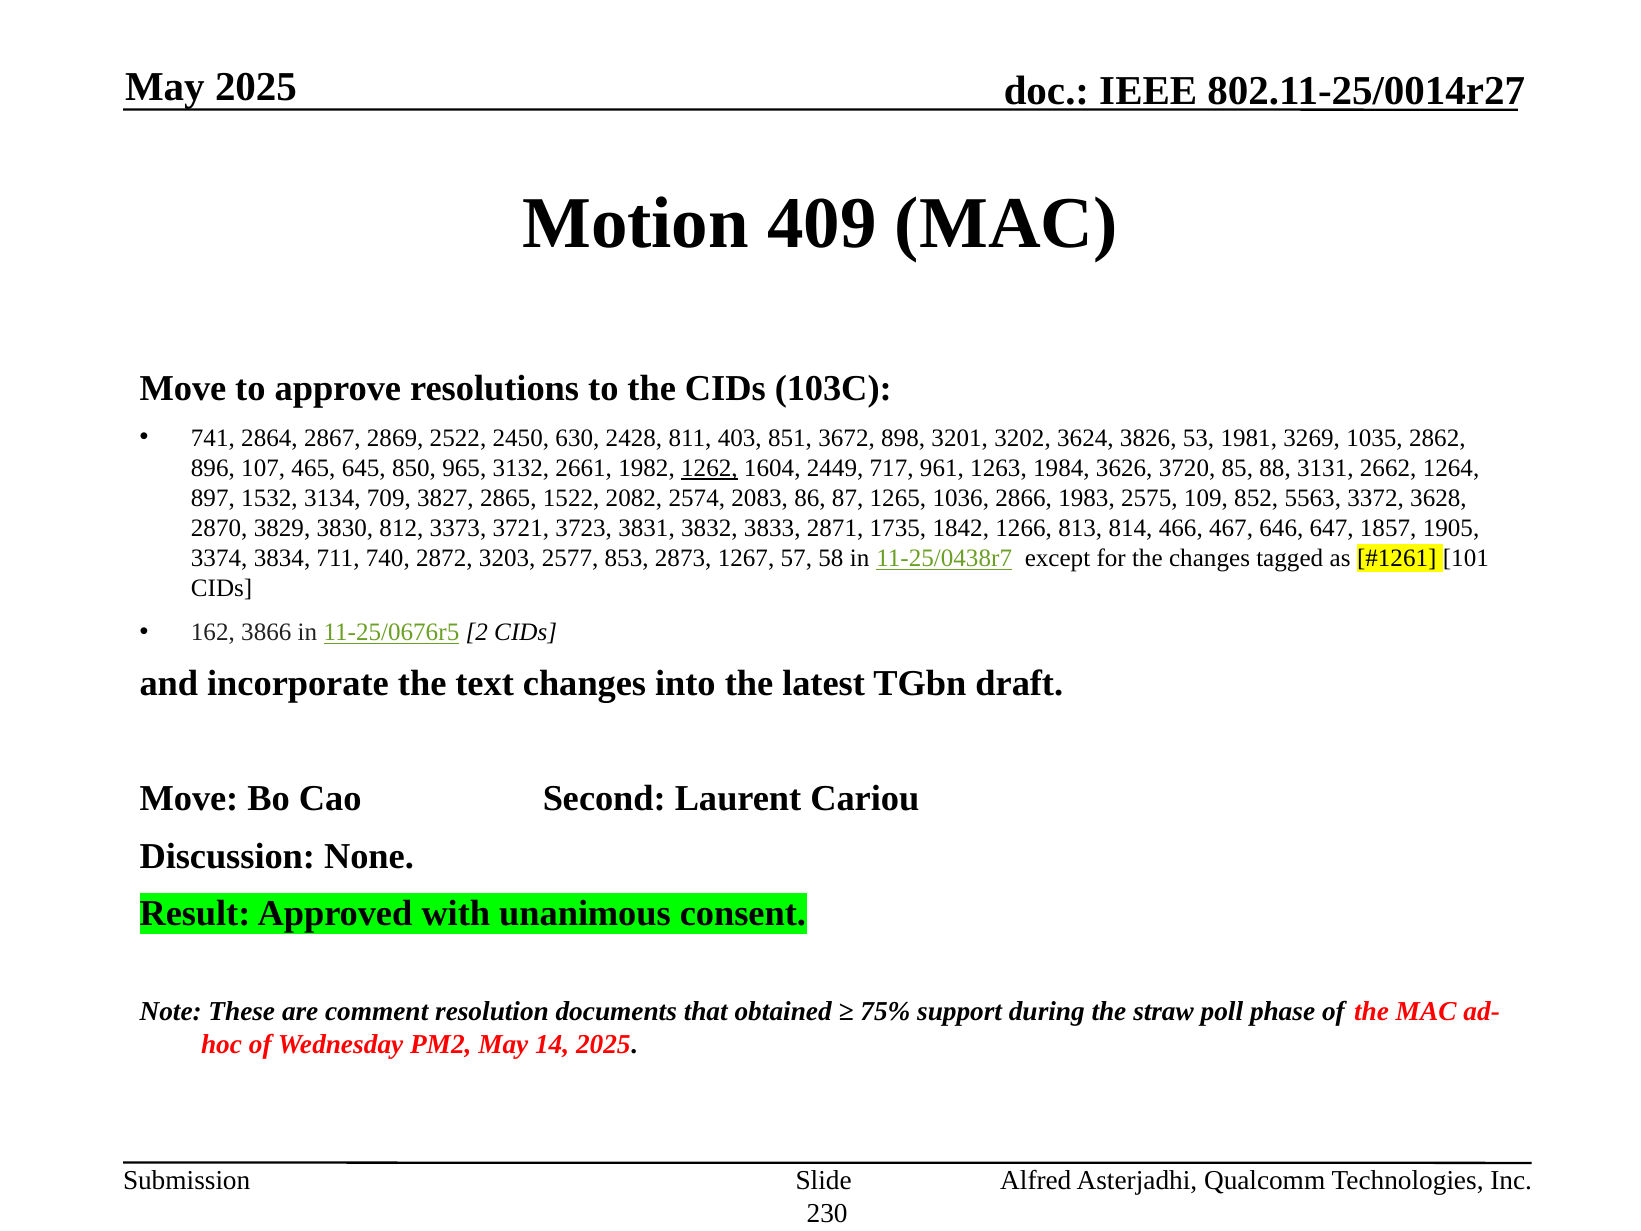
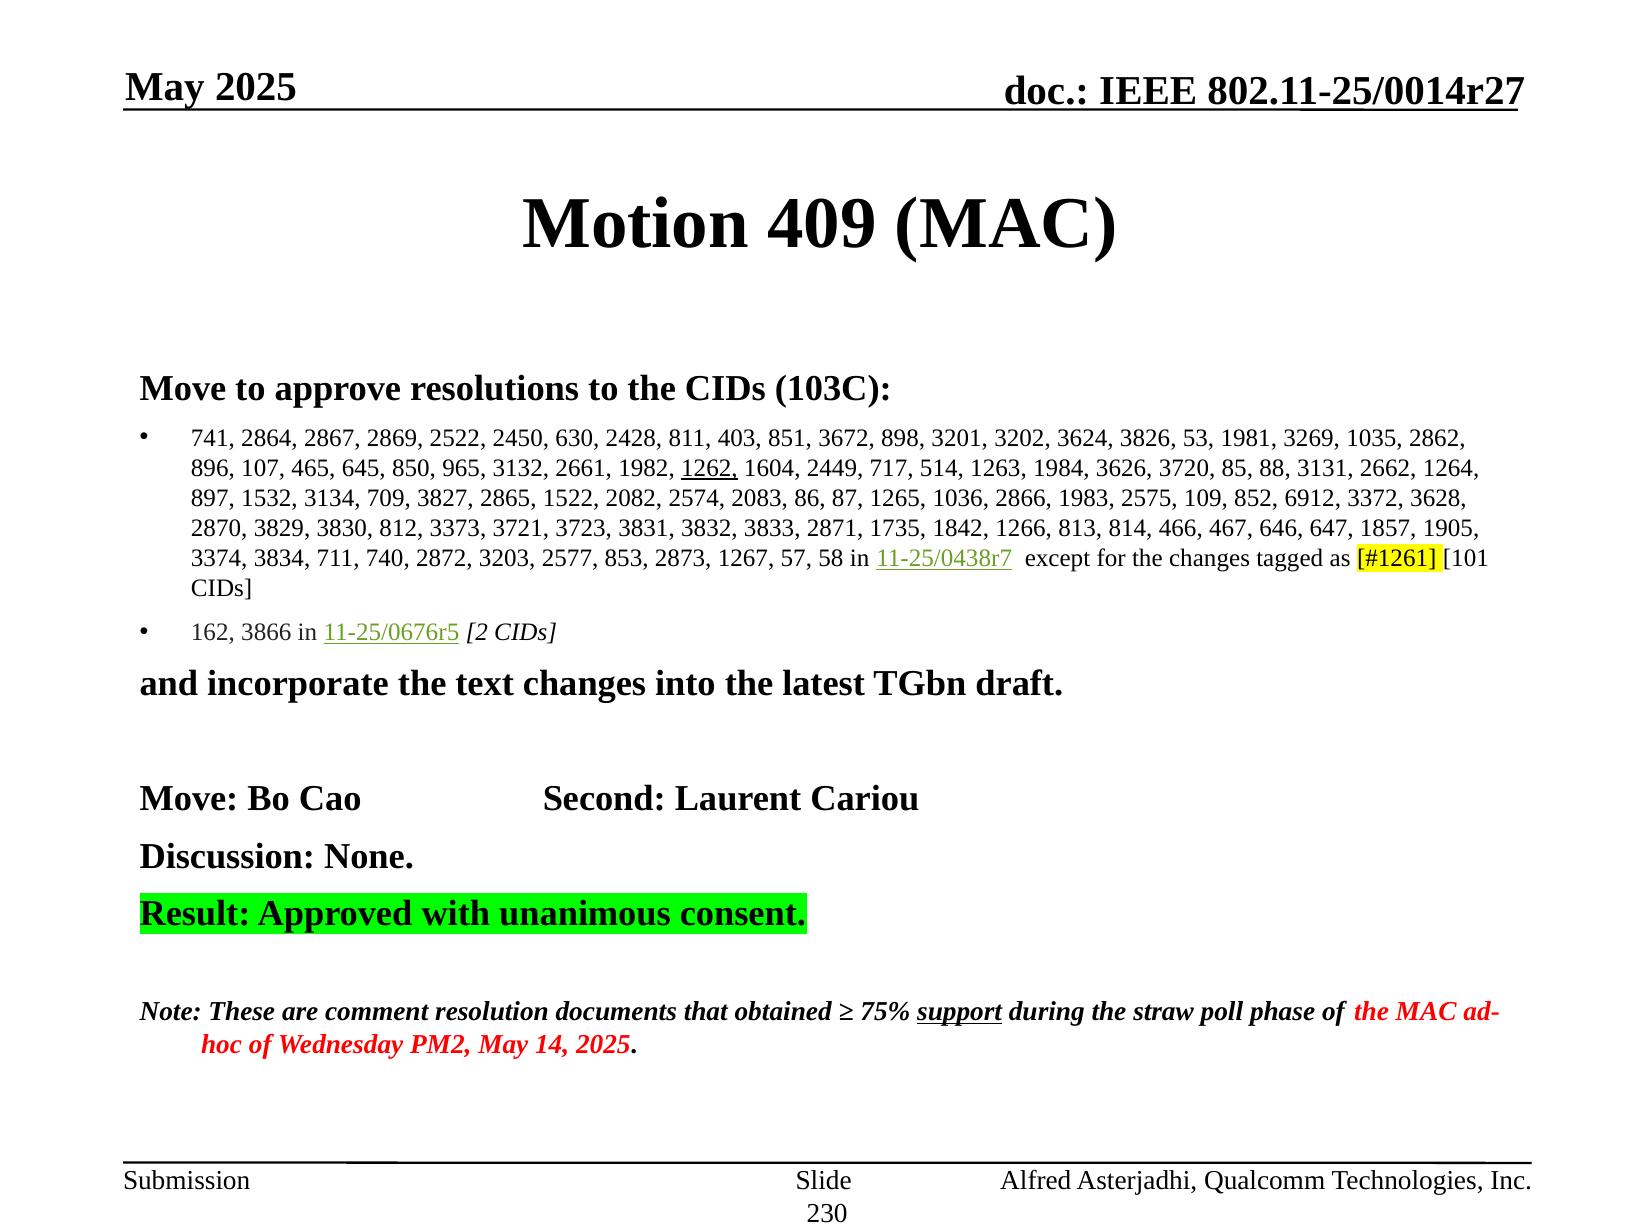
961: 961 -> 514
5563: 5563 -> 6912
support underline: none -> present
